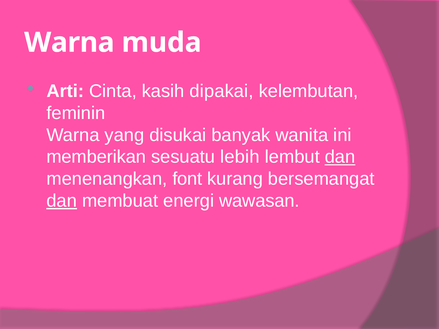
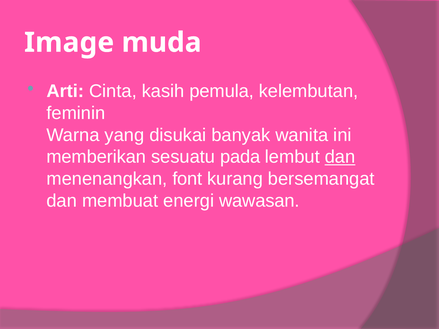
Warna at (69, 43): Warna -> Image
dipakai: dipakai -> pemula
lebih: lebih -> pada
dan at (62, 201) underline: present -> none
